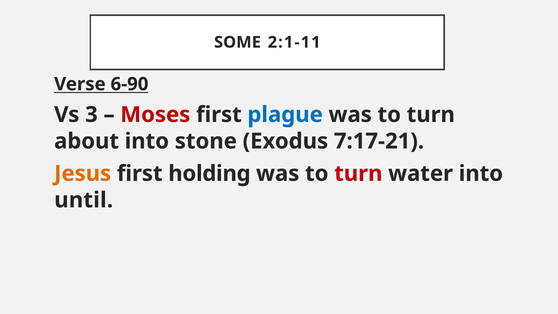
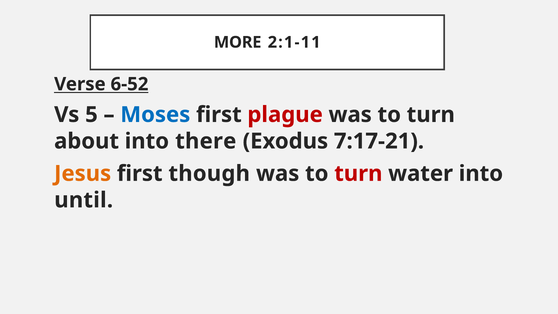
SOME: SOME -> MORE
6-90: 6-90 -> 6-52
3: 3 -> 5
Moses colour: red -> blue
plague colour: blue -> red
stone: stone -> there
holding: holding -> though
